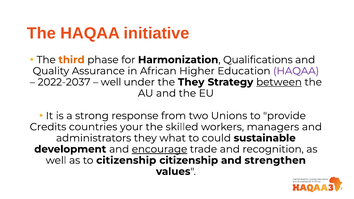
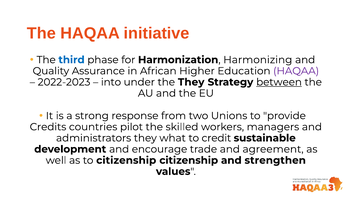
third colour: orange -> blue
Qualifications: Qualifications -> Harmonizing
2022-2037: 2022-2037 -> 2022-2023
well at (111, 82): well -> into
your: your -> pilot
could: could -> credit
encourage underline: present -> none
recognition: recognition -> agreement
